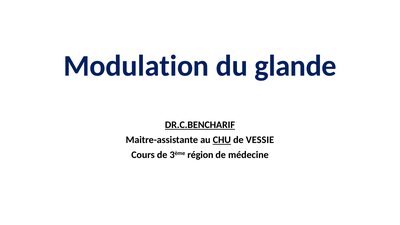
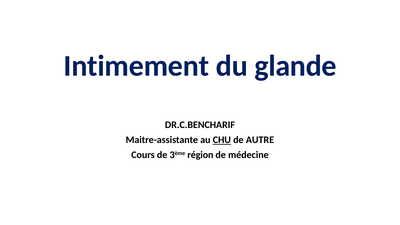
Modulation: Modulation -> Intimement
DR.C.BENCHARIF underline: present -> none
VESSIE: VESSIE -> AUTRE
